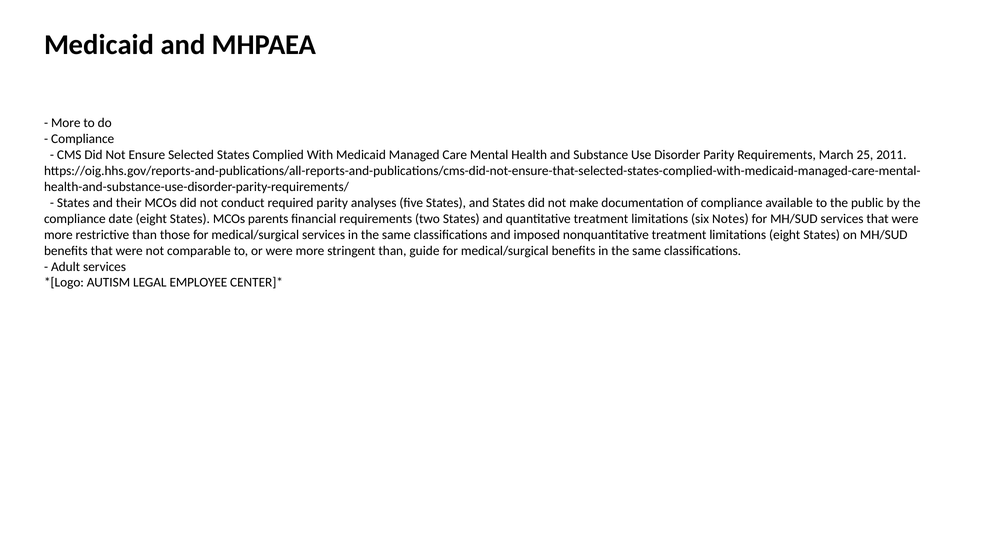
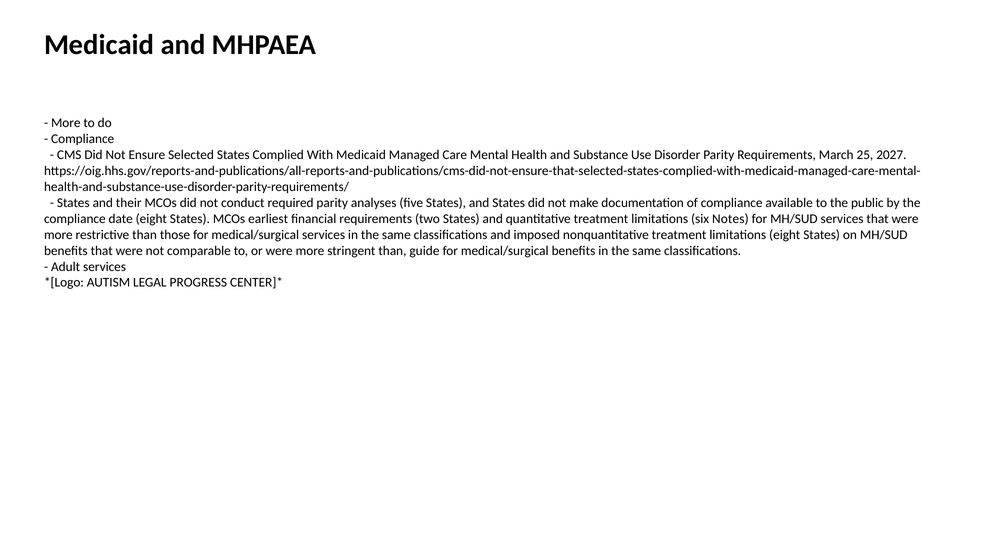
2011: 2011 -> 2027
parents: parents -> earliest
EMPLOYEE: EMPLOYEE -> PROGRESS
